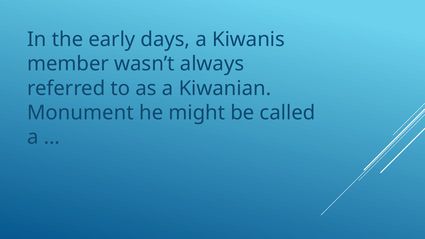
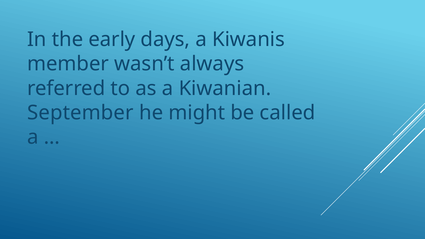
Monument: Monument -> September
